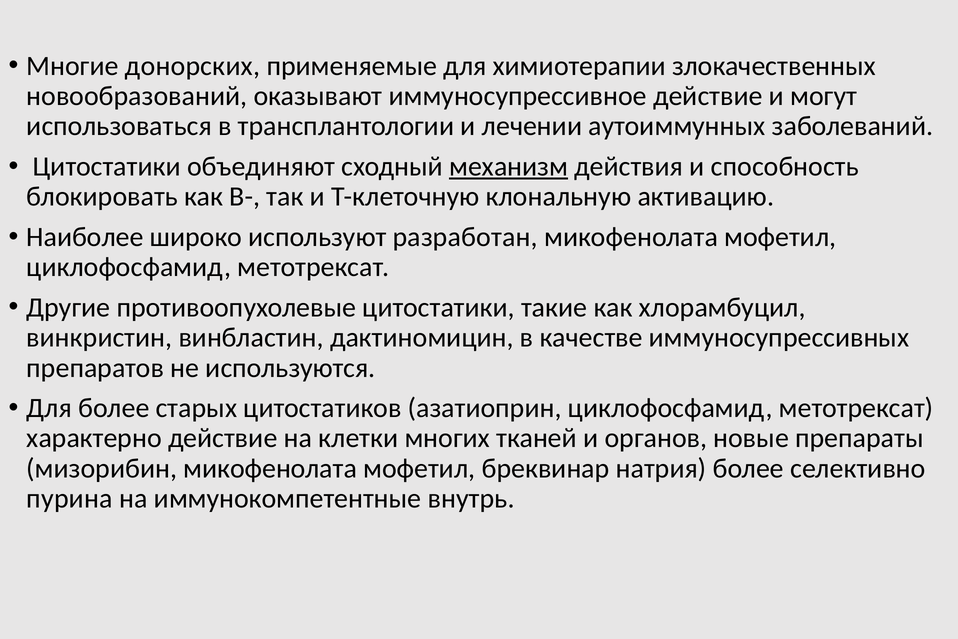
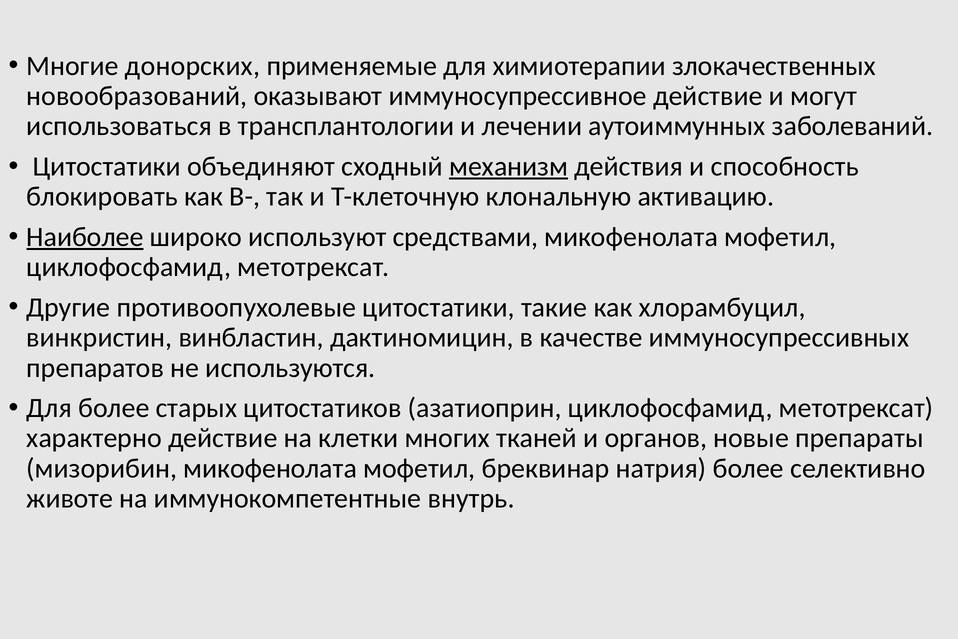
Наиболее underline: none -> present
разработан: разработан -> средствами
пурина: пурина -> животе
